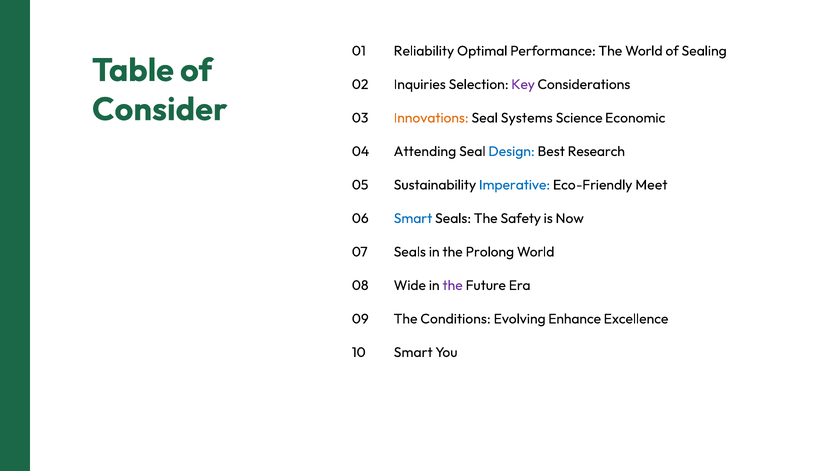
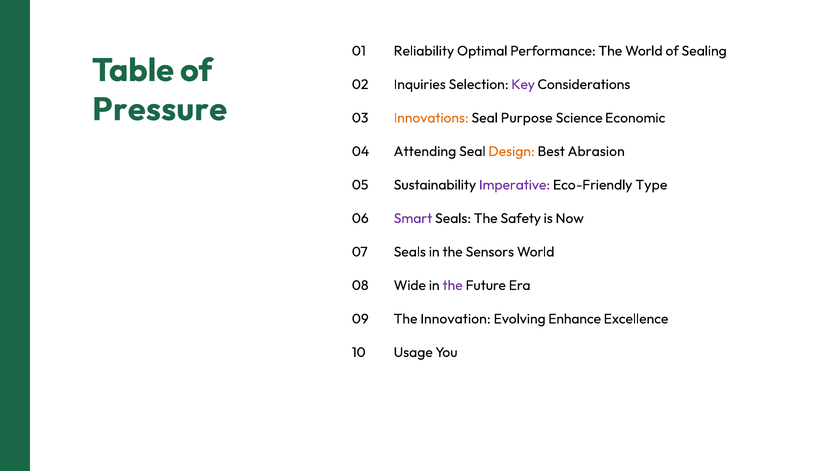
Consider: Consider -> Pressure
Systems: Systems -> Purpose
Design colour: blue -> orange
Research: Research -> Abrasion
Imperative colour: blue -> purple
Meet: Meet -> Type
Smart at (413, 219) colour: blue -> purple
Prolong: Prolong -> Sensors
Conditions: Conditions -> Innovation
10 Smart: Smart -> Usage
